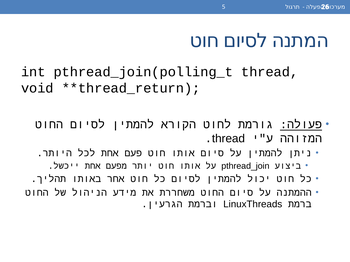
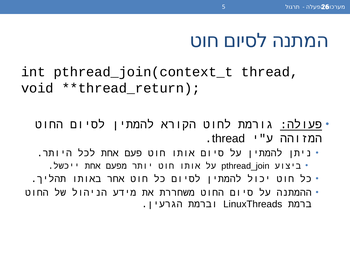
pthread_join(polling_t: pthread_join(polling_t -> pthread_join(context_t
